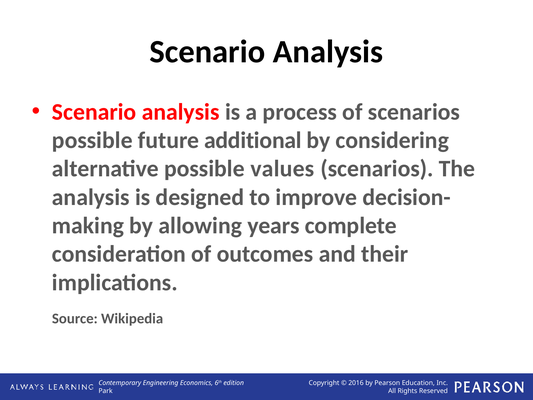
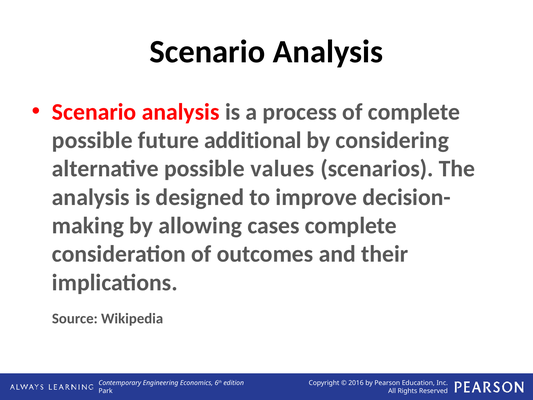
of scenarios: scenarios -> complete
years: years -> cases
